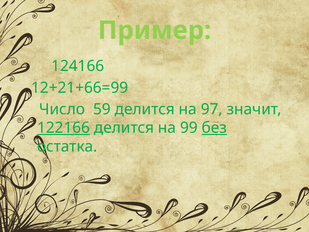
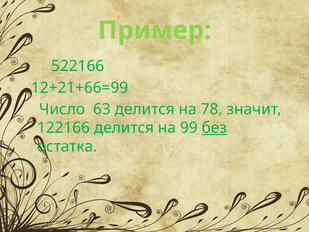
124166: 124166 -> 522166
59: 59 -> 63
97: 97 -> 78
122166 underline: present -> none
